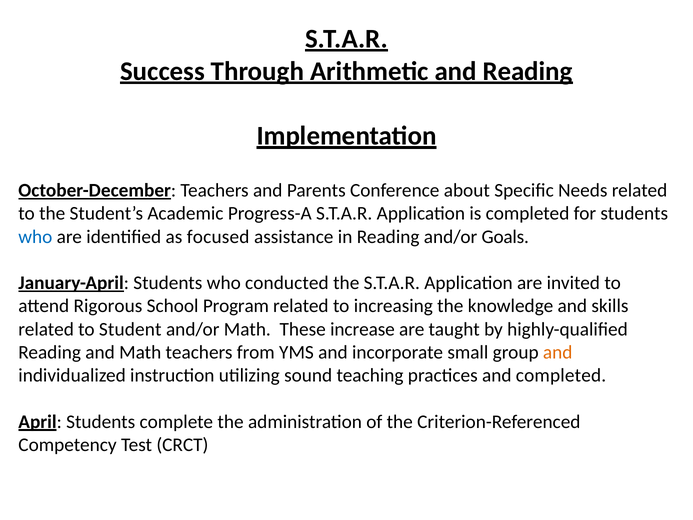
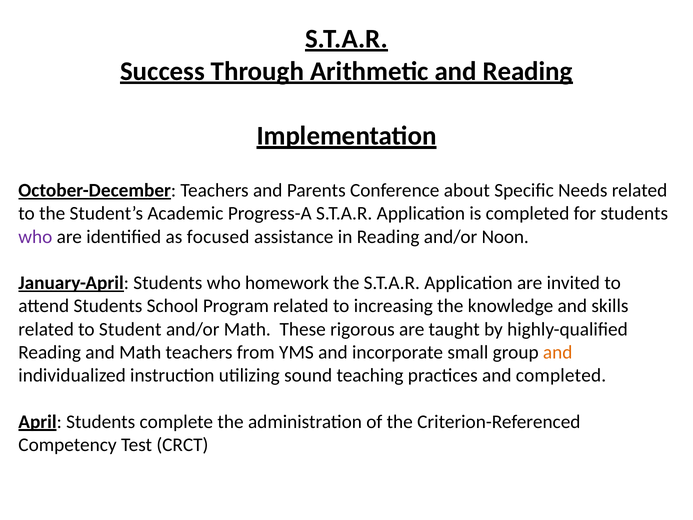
who at (35, 237) colour: blue -> purple
Goals: Goals -> Noon
conducted: conducted -> homework
attend Rigorous: Rigorous -> Students
increase: increase -> rigorous
